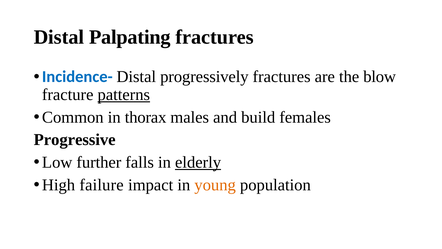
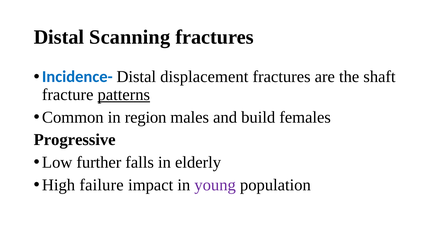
Palpating: Palpating -> Scanning
progressively: progressively -> displacement
blow: blow -> shaft
thorax: thorax -> region
elderly underline: present -> none
young colour: orange -> purple
